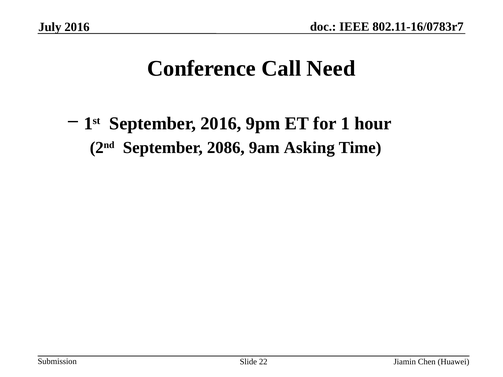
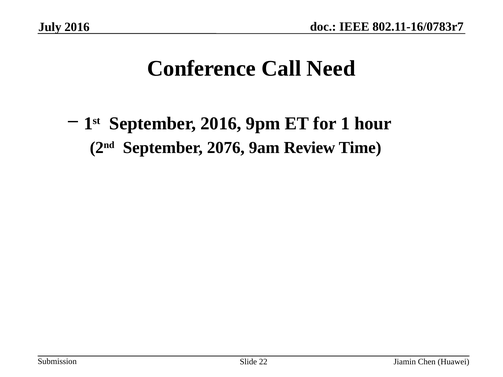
2086: 2086 -> 2076
Asking: Asking -> Review
